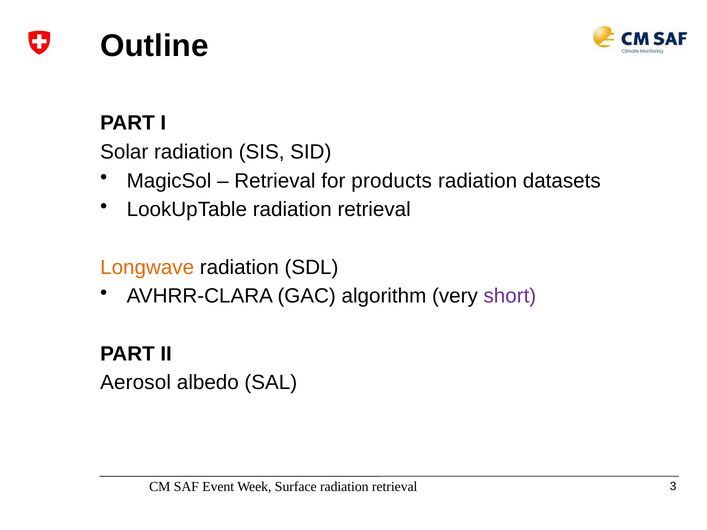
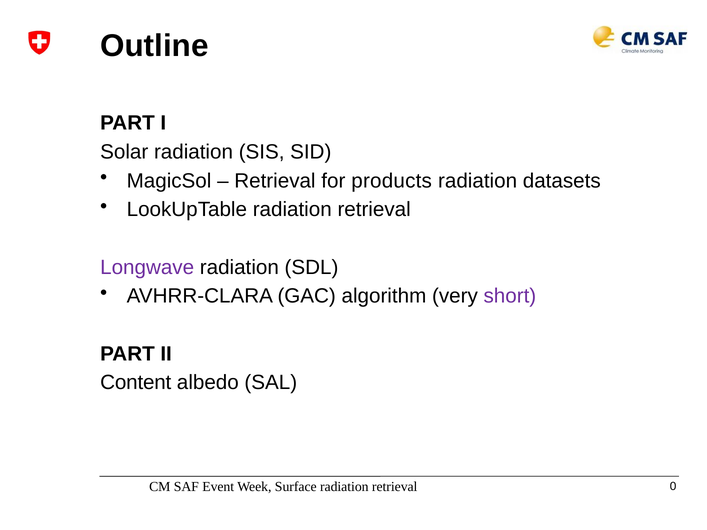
Longwave colour: orange -> purple
Aerosol: Aerosol -> Content
3: 3 -> 0
